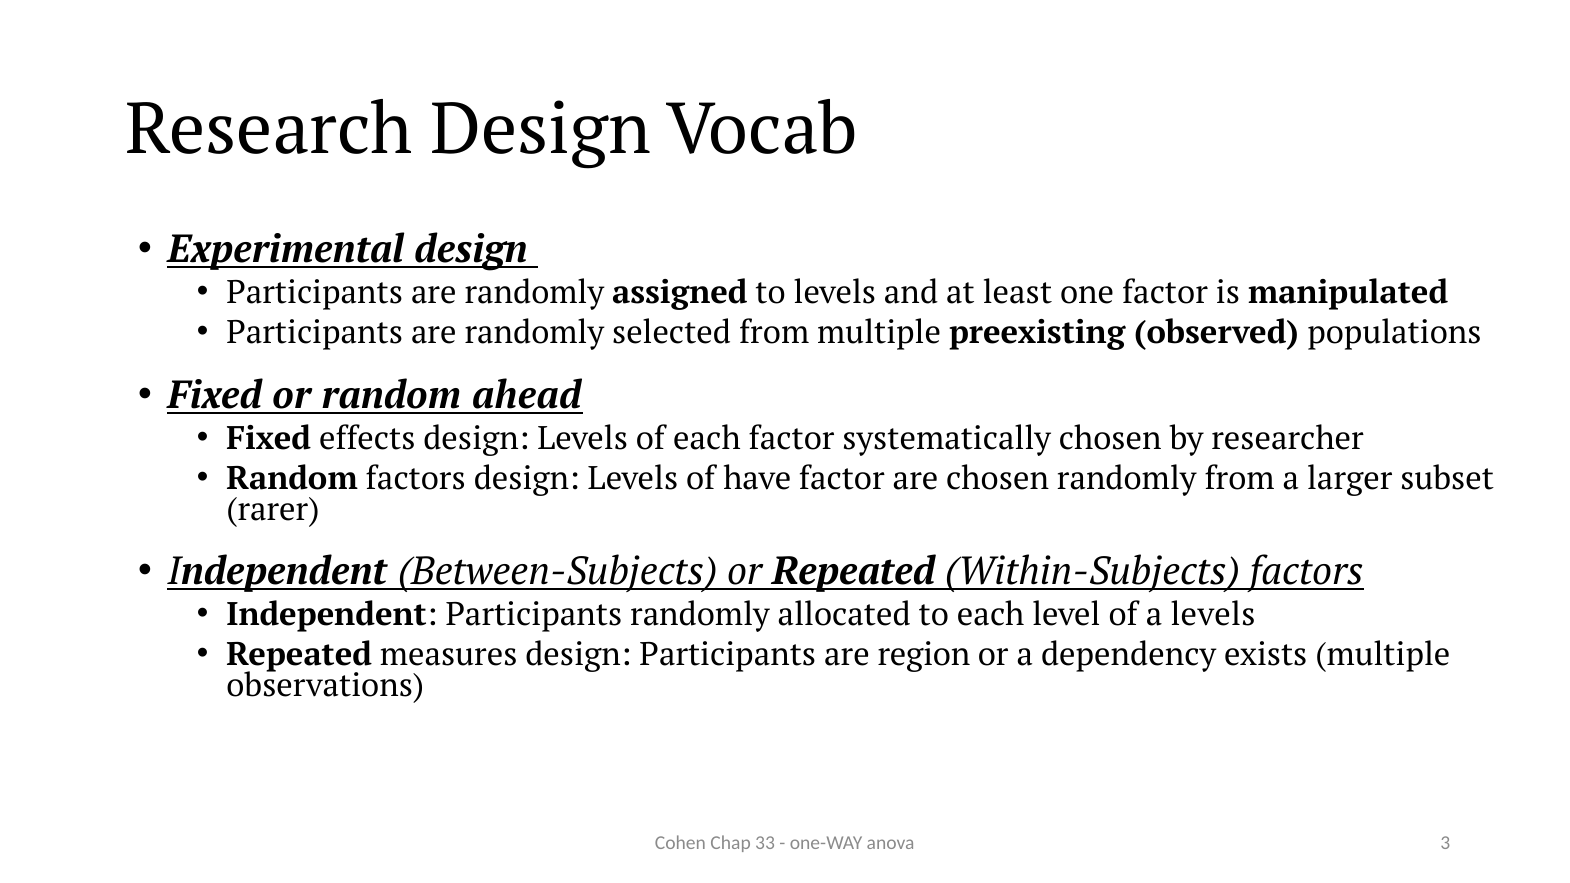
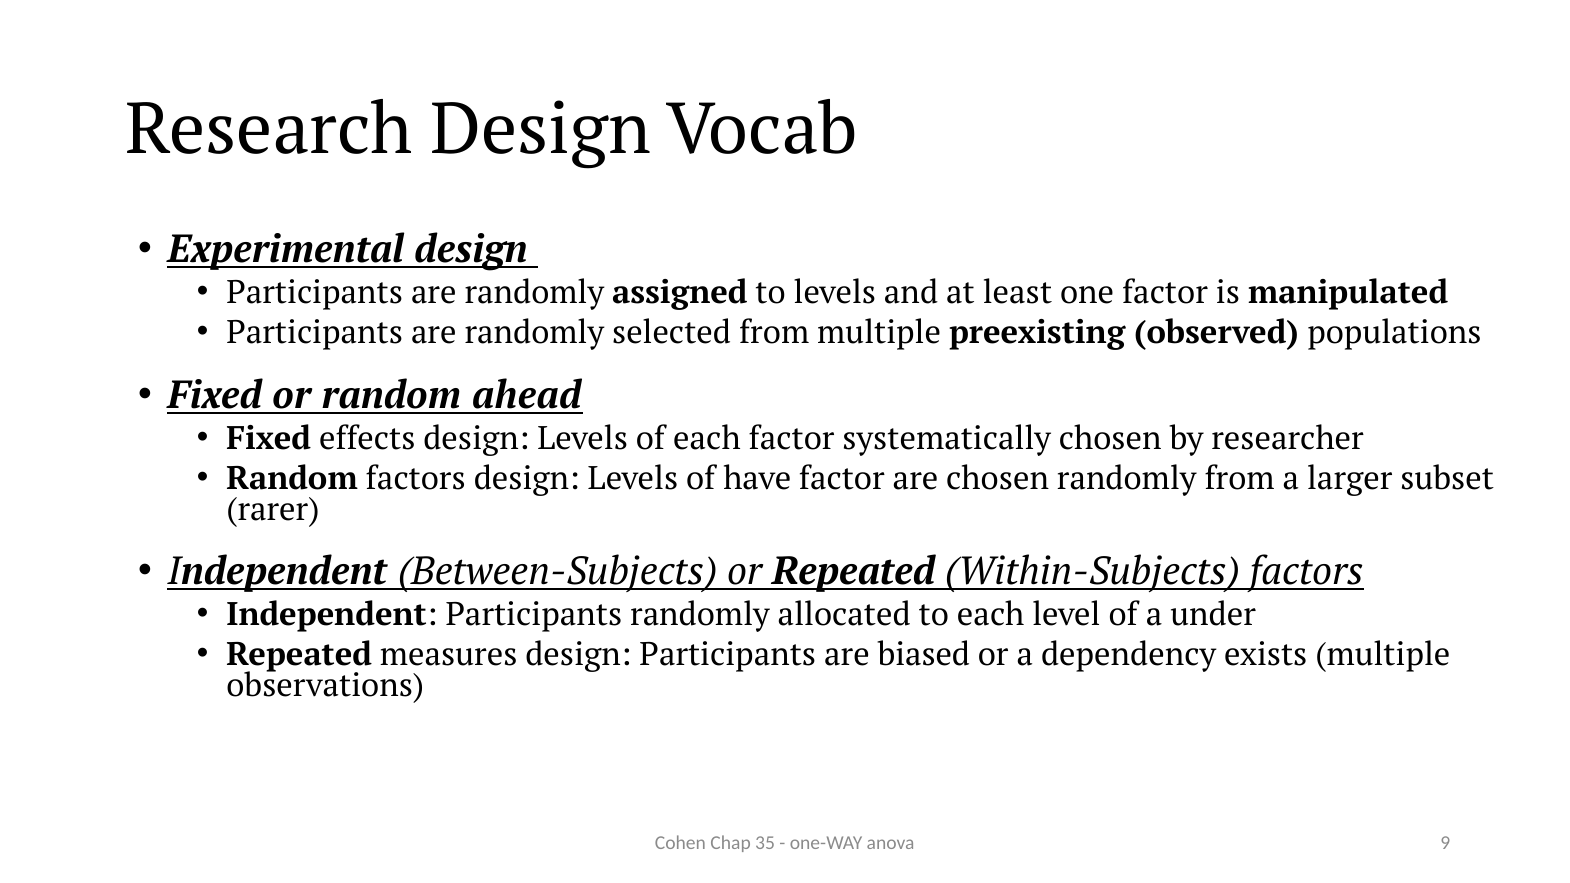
a levels: levels -> under
region: region -> biased
33: 33 -> 35
3: 3 -> 9
